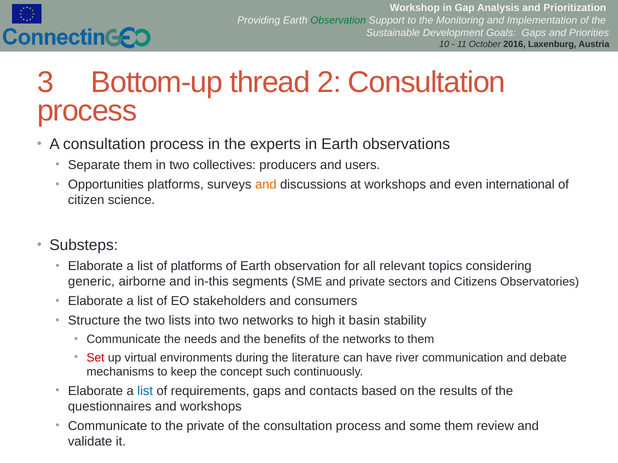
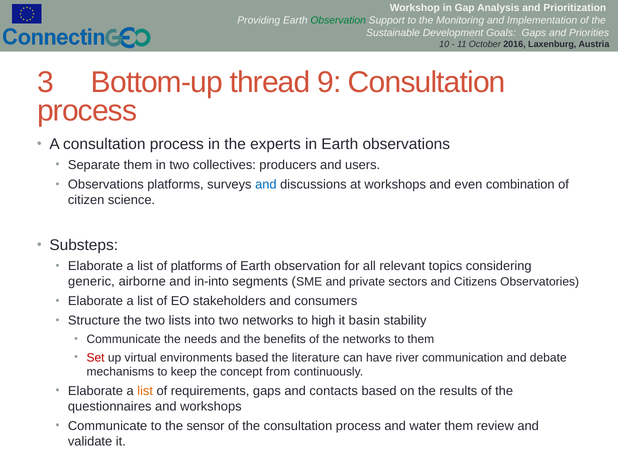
2: 2 -> 9
Opportunities at (106, 185): Opportunities -> Observations
and at (266, 185) colour: orange -> blue
international: international -> combination
in-this: in-this -> in-into
environments during: during -> based
such: such -> from
list at (145, 391) colour: blue -> orange
the private: private -> sensor
some: some -> water
